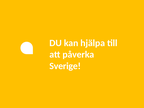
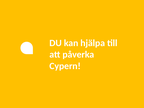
Sverige: Sverige -> Cypern
